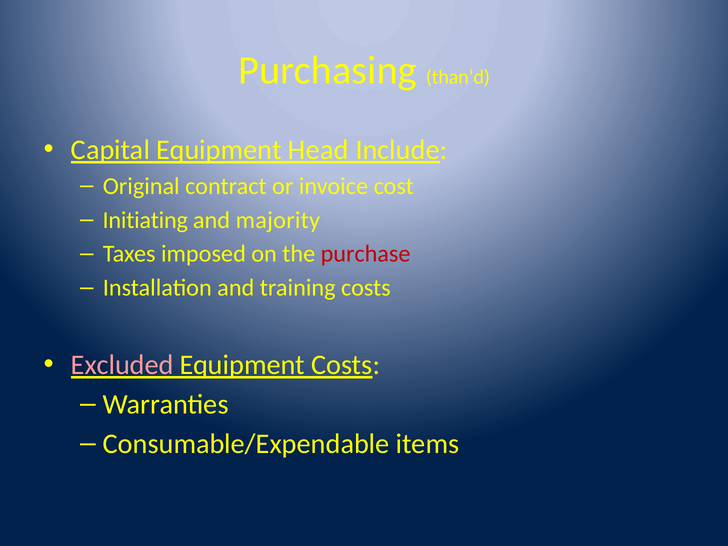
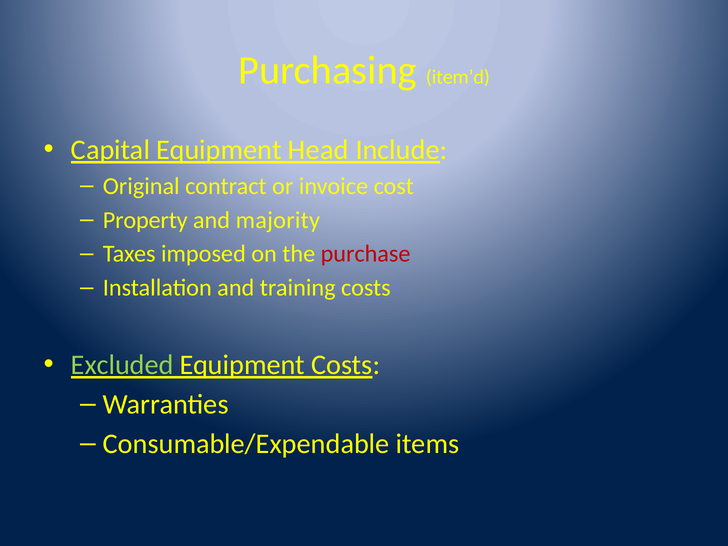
than’d: than’d -> item’d
Initiating: Initiating -> Property
Excluded colour: pink -> light green
